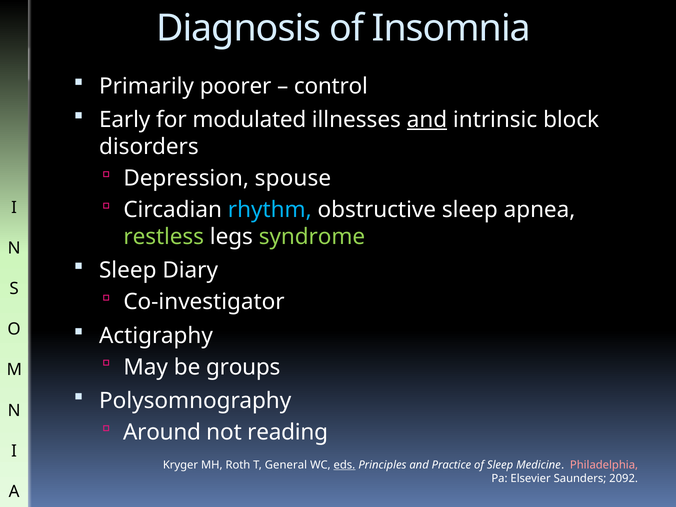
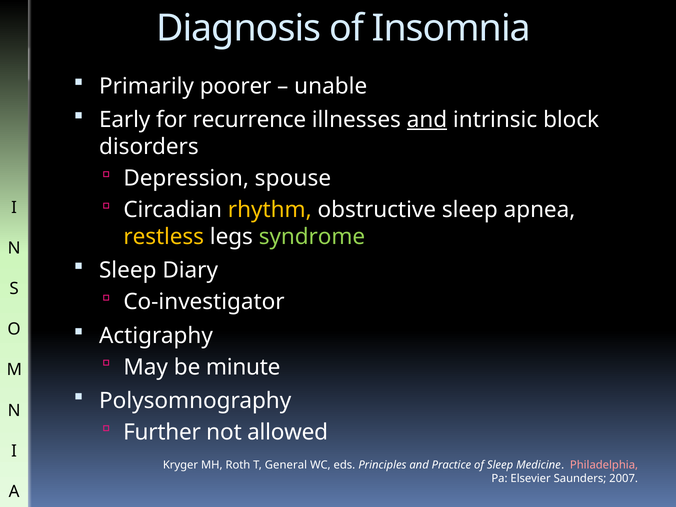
control: control -> unable
modulated: modulated -> recurrence
rhythm colour: light blue -> yellow
restless colour: light green -> yellow
groups: groups -> minute
Around: Around -> Further
reading: reading -> allowed
eds underline: present -> none
2092: 2092 -> 2007
